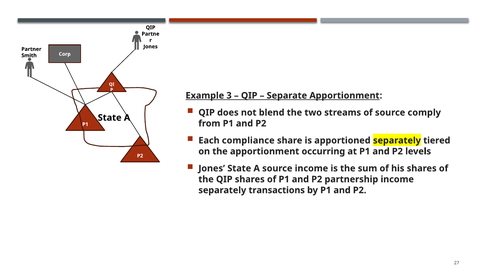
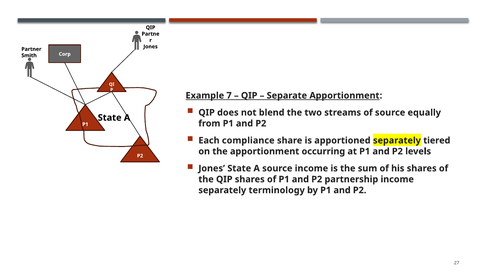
3: 3 -> 7
comply: comply -> equally
transactions: transactions -> terminology
